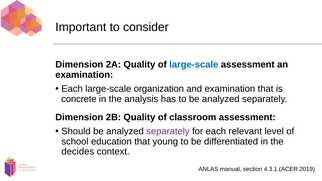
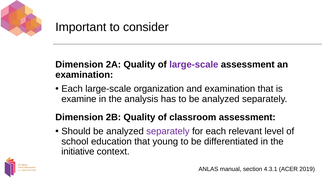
large-scale at (194, 65) colour: blue -> purple
concrete: concrete -> examine
decides: decides -> initiative
